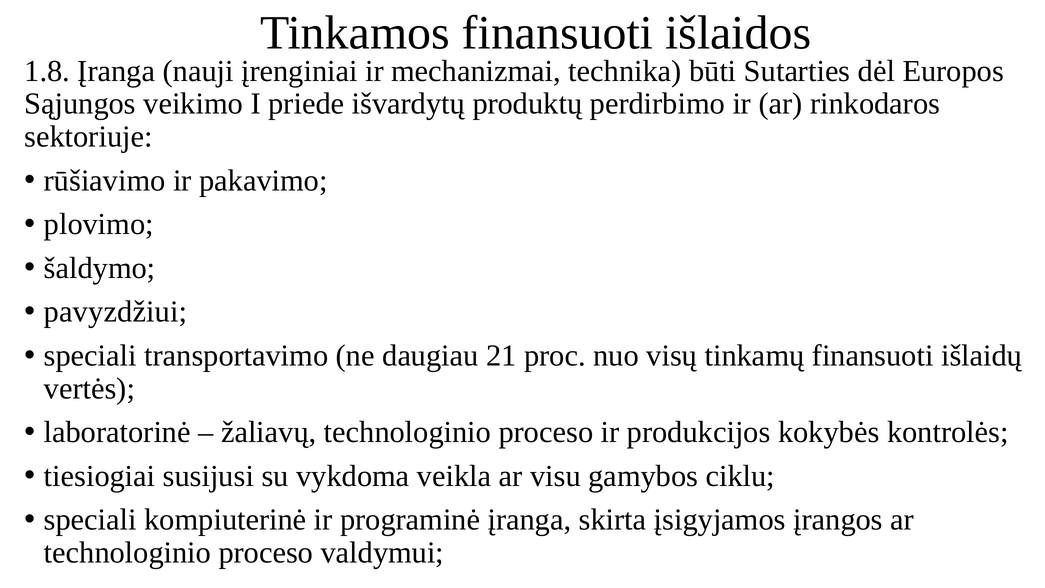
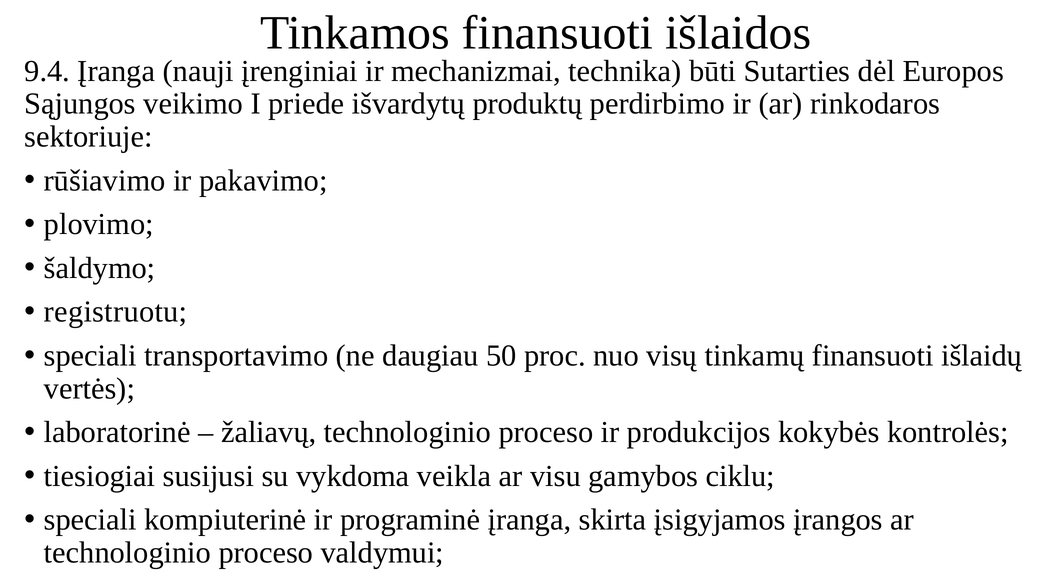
1.8: 1.8 -> 9.4
pavyzdžiui: pavyzdžiui -> registruotu
21: 21 -> 50
